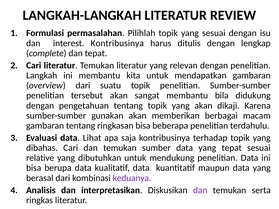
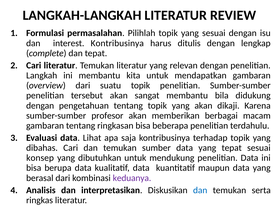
gunakan: gunakan -> profesor
relative: relative -> konsep
dan at (200, 190) colour: purple -> blue
